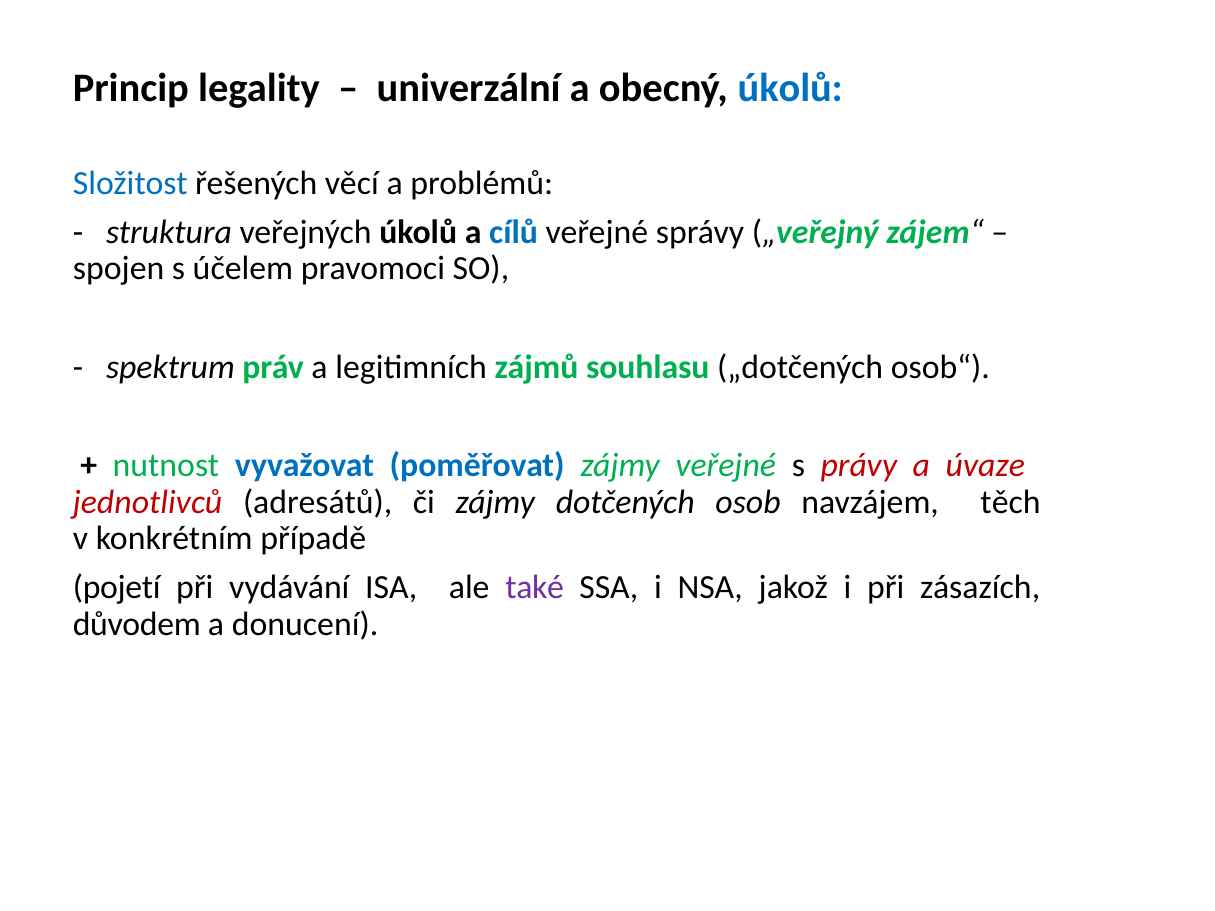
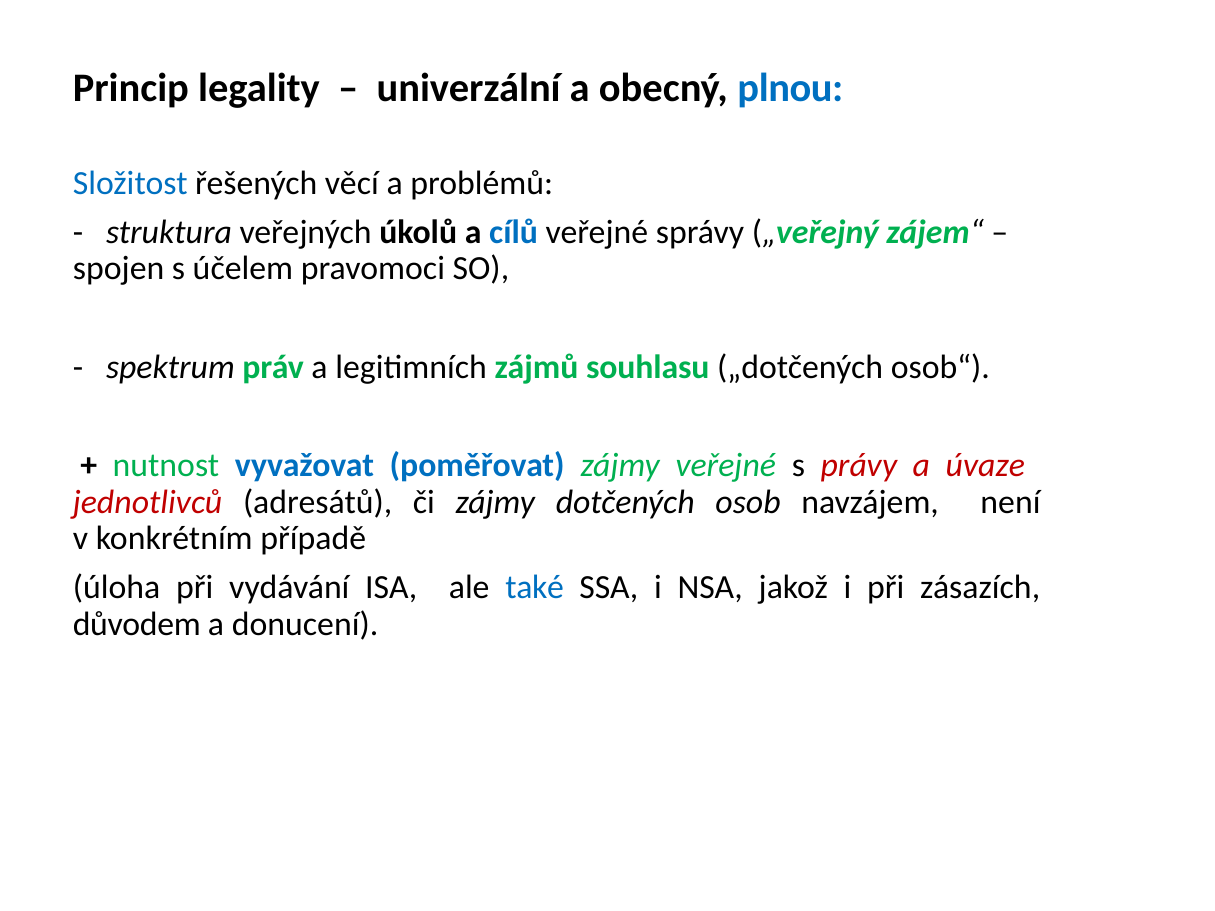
obecný úkolů: úkolů -> plnou
těch: těch -> není
pojetí: pojetí -> úloha
také colour: purple -> blue
